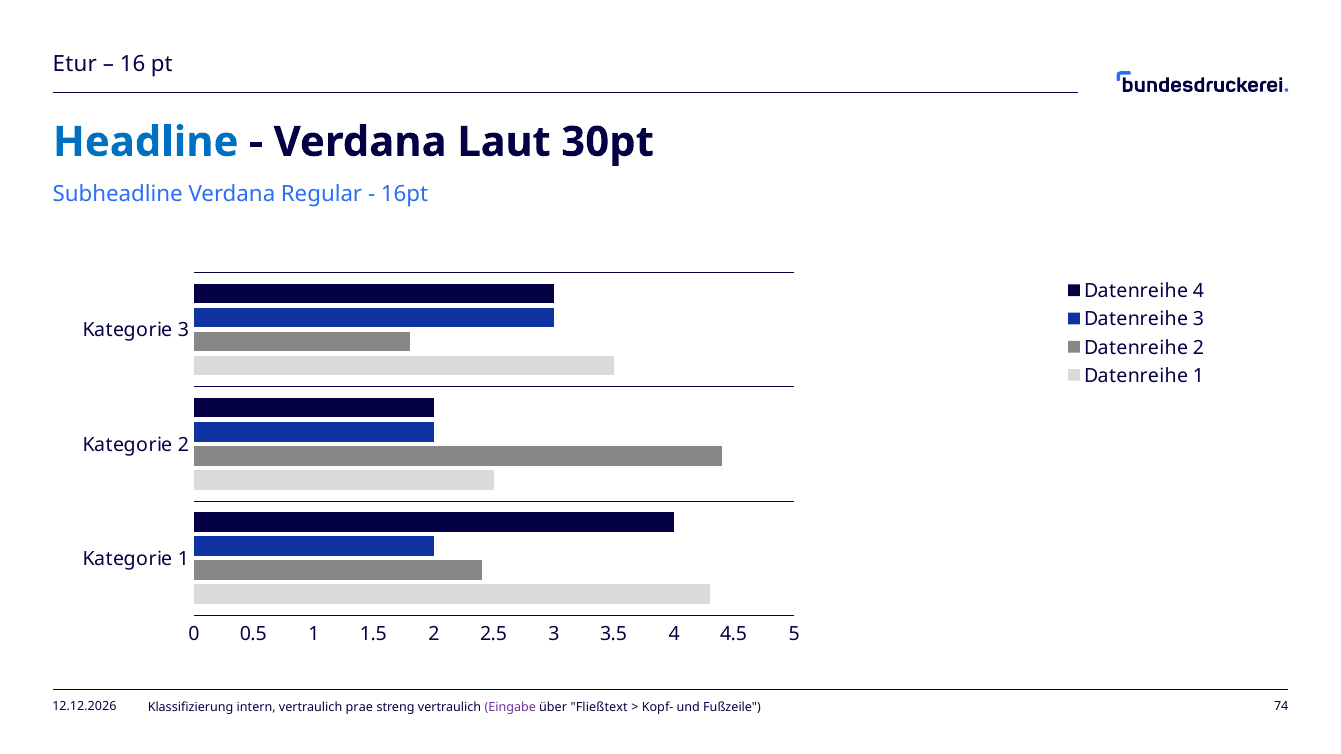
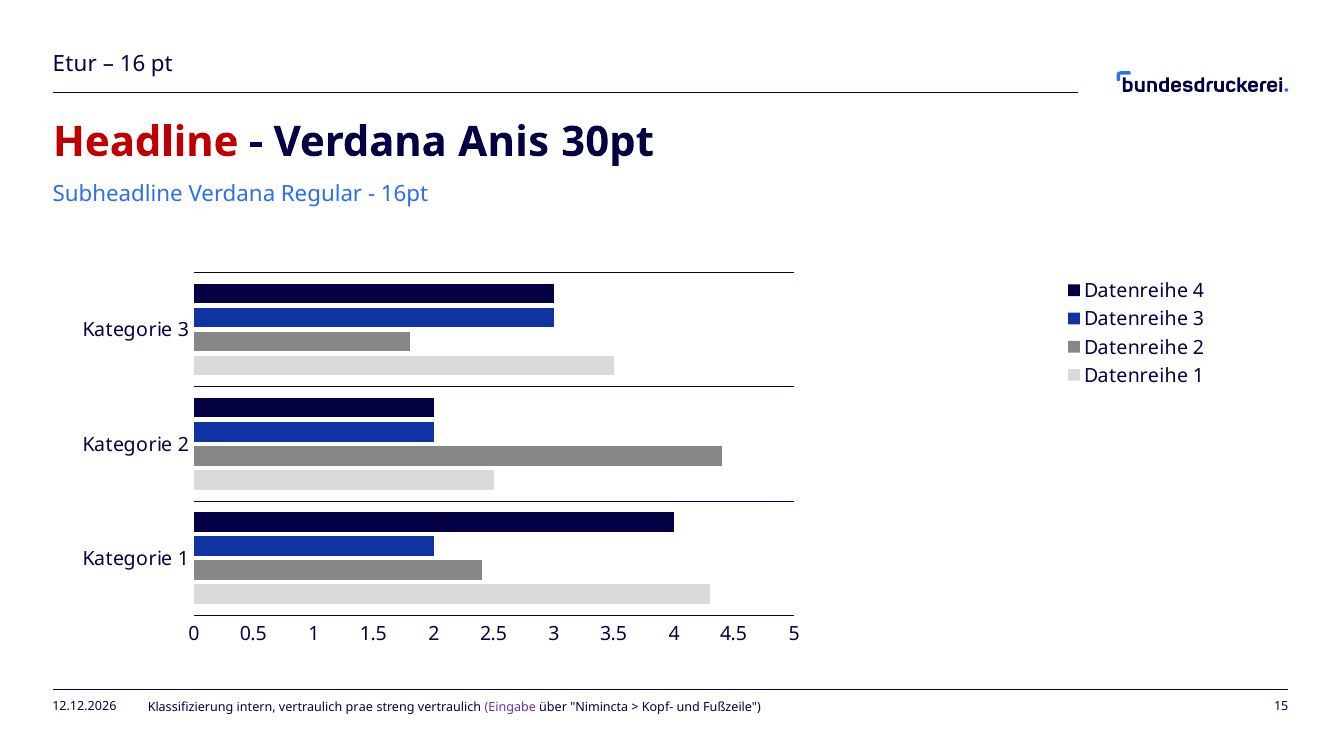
Headline colour: blue -> red
Laut: Laut -> Anis
Fließtext: Fließtext -> Nimincta
74: 74 -> 15
